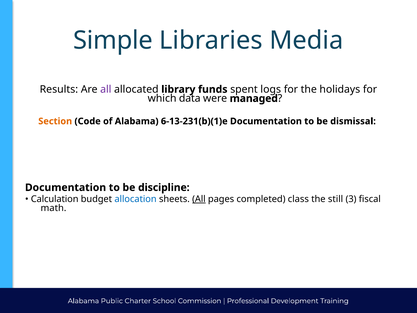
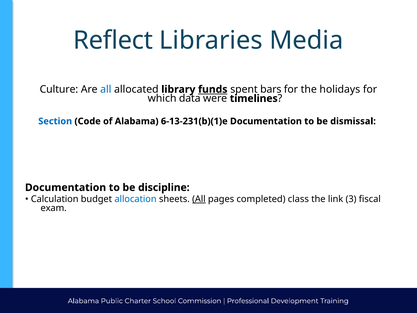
Simple: Simple -> Reflect
Results: Results -> Culture
all at (106, 89) colour: purple -> blue
funds underline: none -> present
logs: logs -> bars
managed: managed -> timelines
Section colour: orange -> blue
still: still -> link
math: math -> exam
